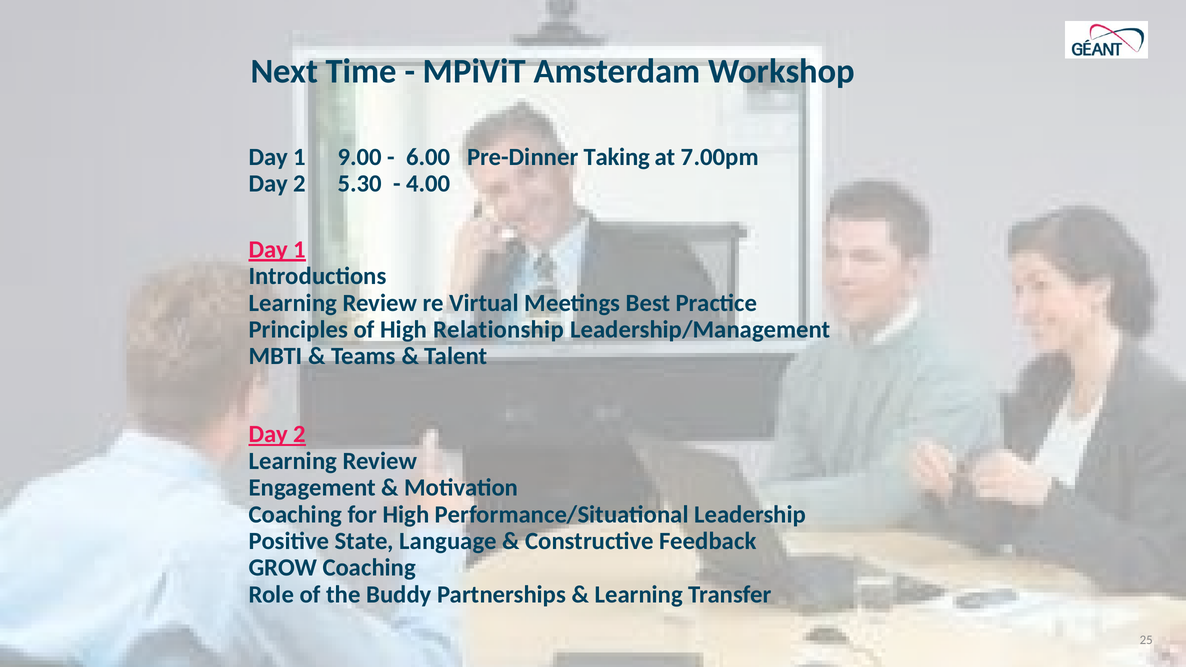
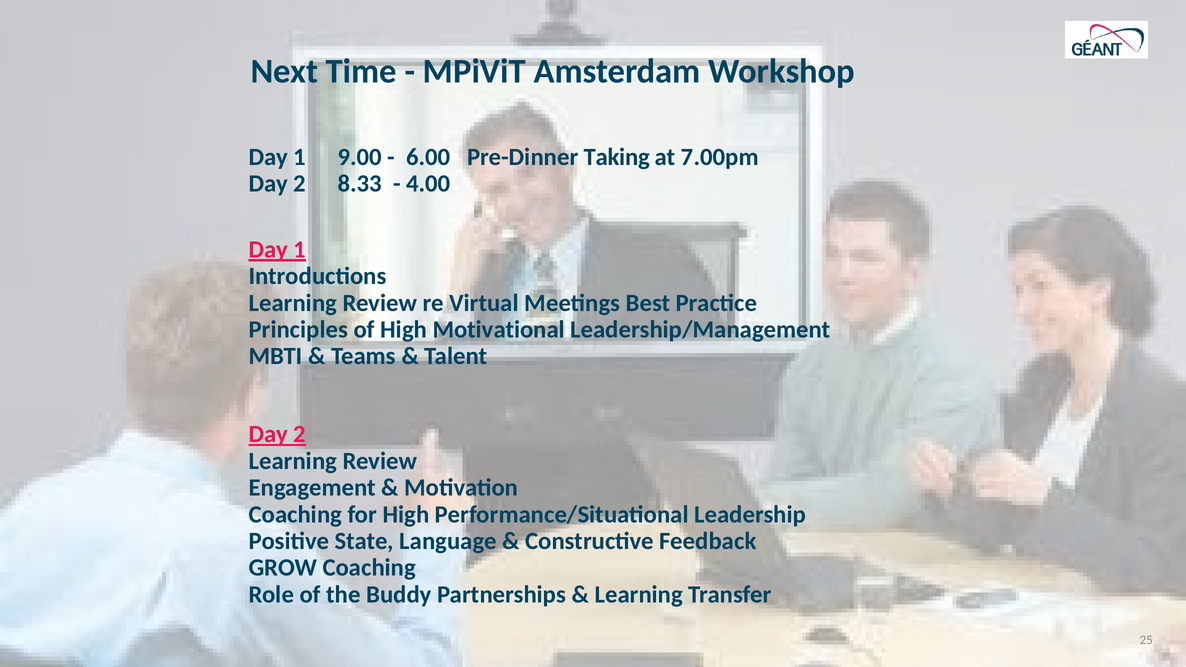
5.30: 5.30 -> 8.33
Relationship: Relationship -> Motivational
